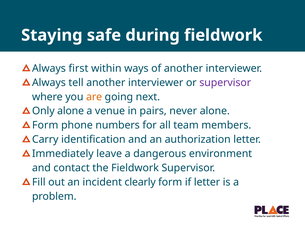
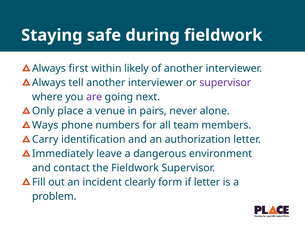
ways: ways -> likely
are colour: orange -> purple
Only alone: alone -> place
Form at (45, 125): Form -> Ways
